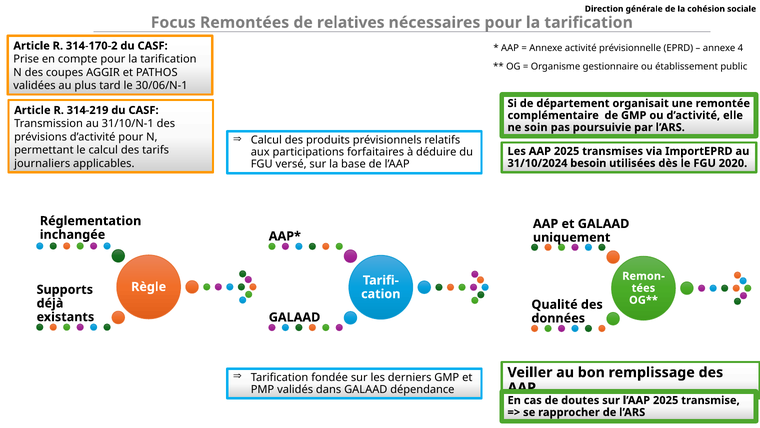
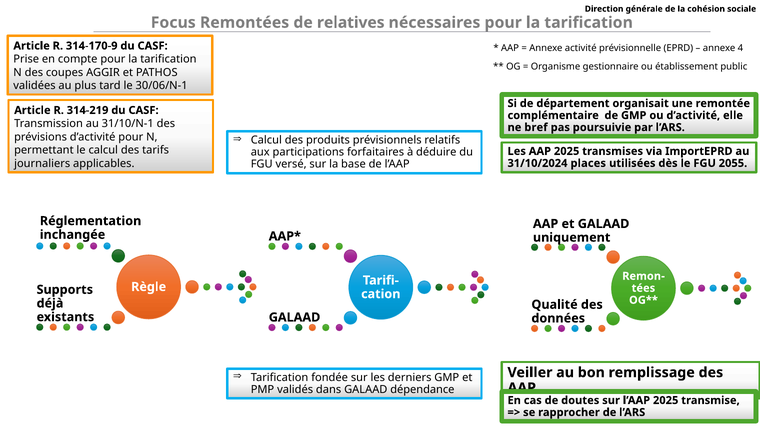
314-170-2: 314-170-2 -> 314-170-9
soin: soin -> bref
besoin: besoin -> places
2020: 2020 -> 2055
